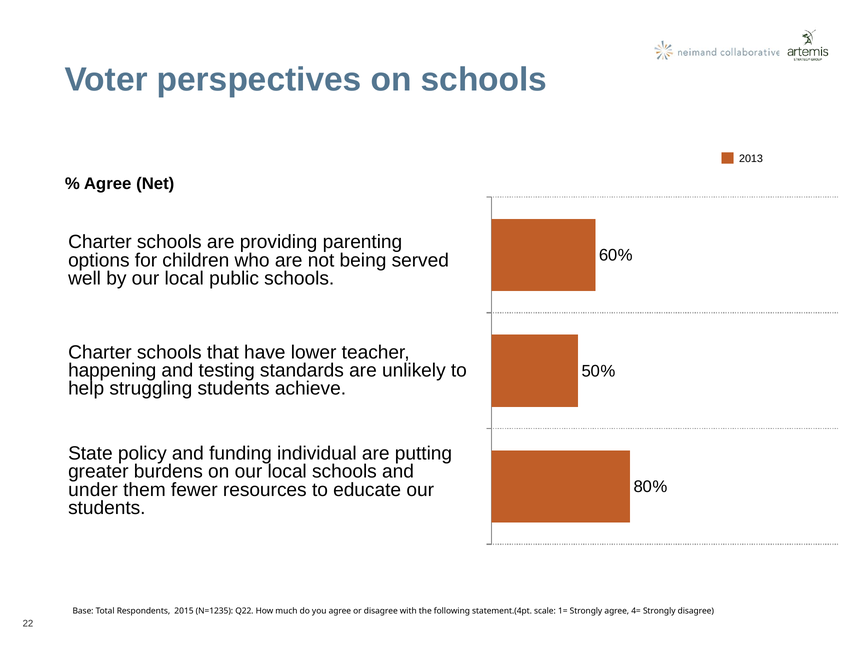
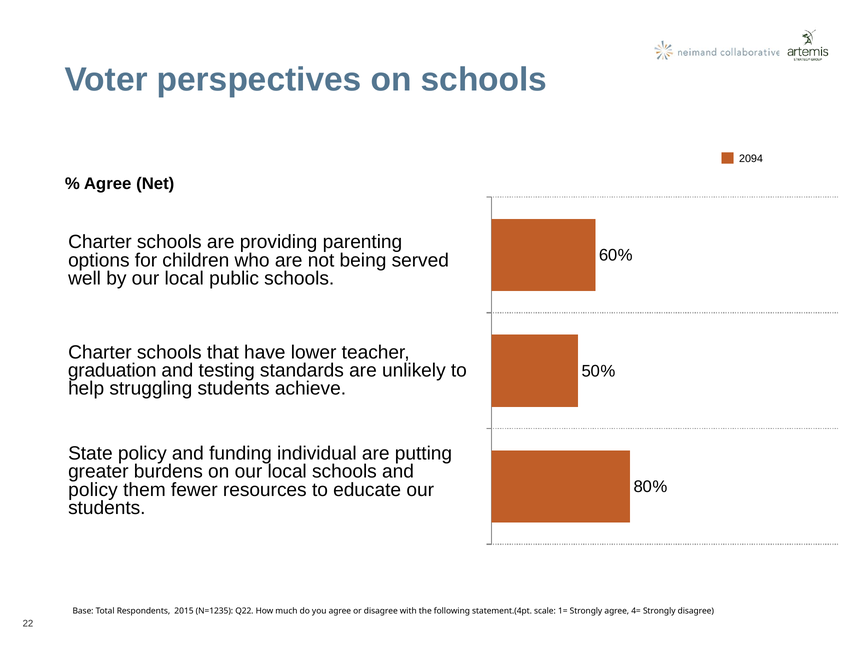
2013: 2013 -> 2094
happening: happening -> graduation
under at (93, 490): under -> policy
